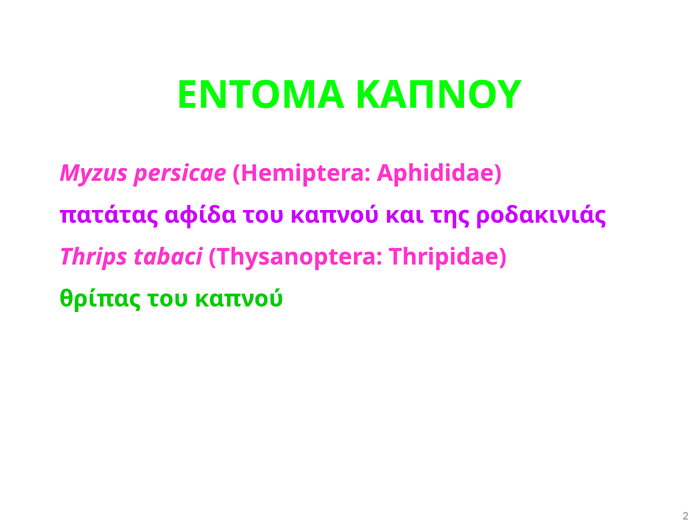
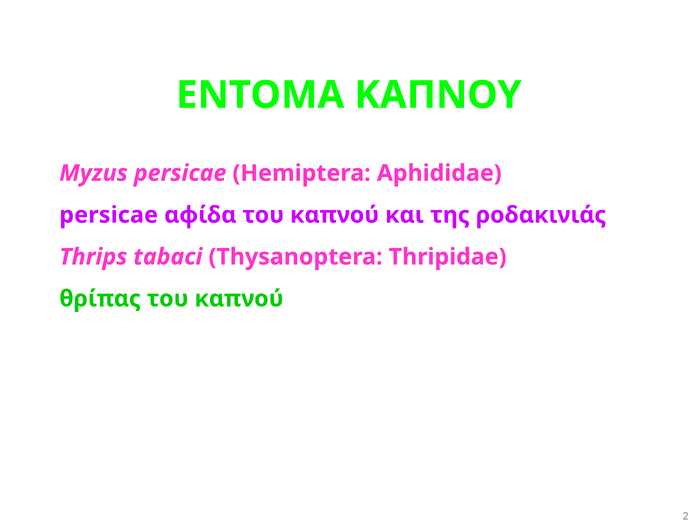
πατάτας at (109, 215): πατάτας -> persicae
